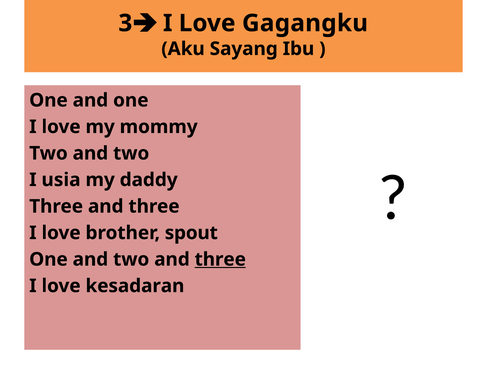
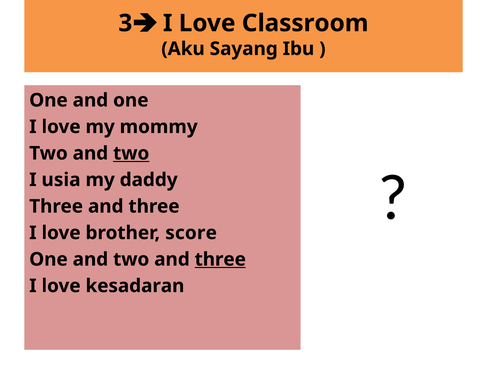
Gagangku: Gagangku -> Classroom
two at (131, 153) underline: none -> present
spout: spout -> score
